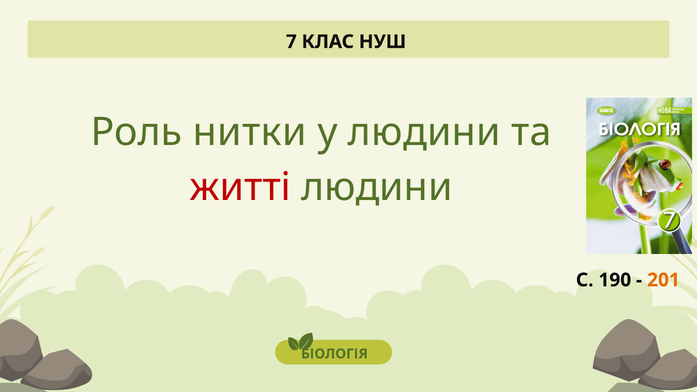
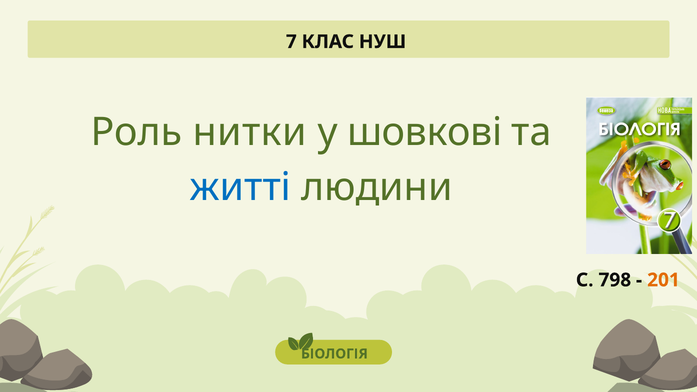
у людини: людини -> шовкові
житті colour: red -> blue
190: 190 -> 798
